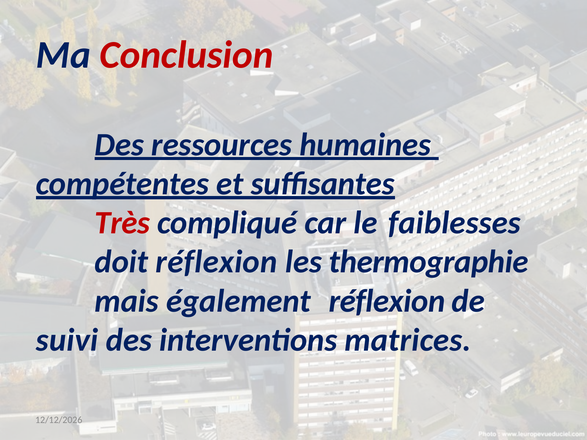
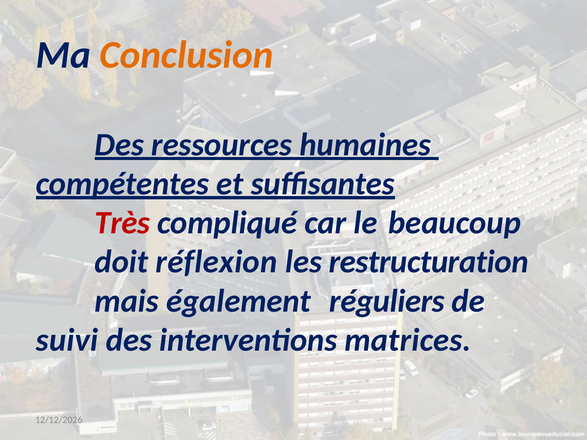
Conclusion colour: red -> orange
faiblesses: faiblesses -> beaucoup
thermographie: thermographie -> restructuration
également réflexion: réflexion -> réguliers
